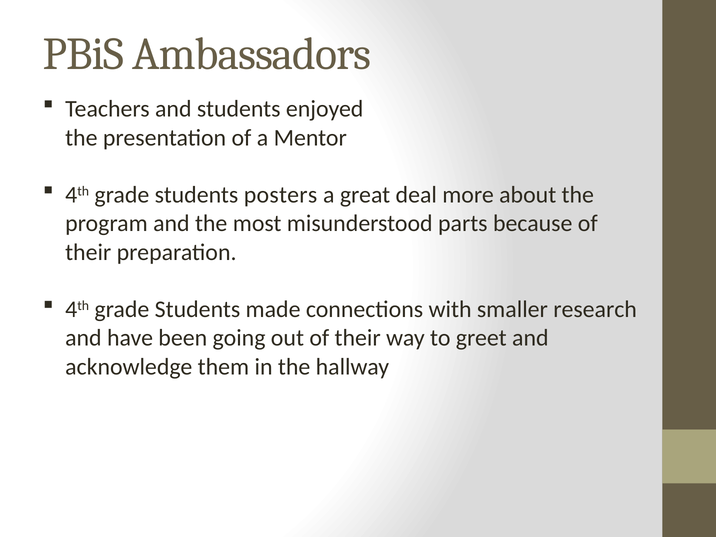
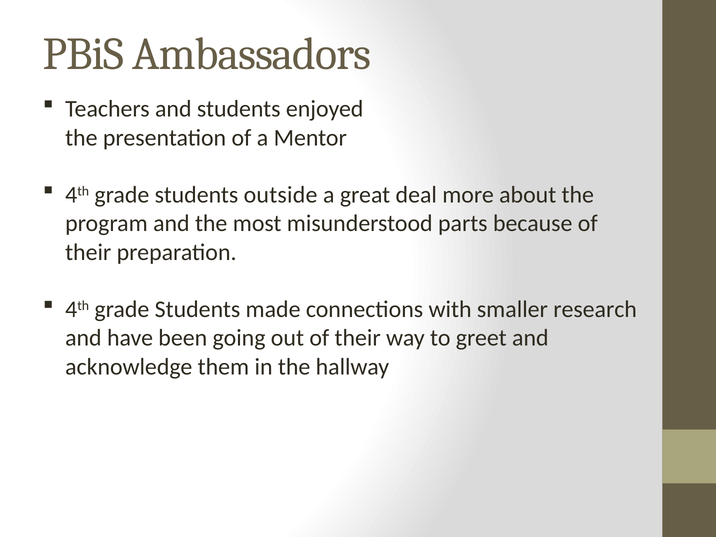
posters: posters -> outside
